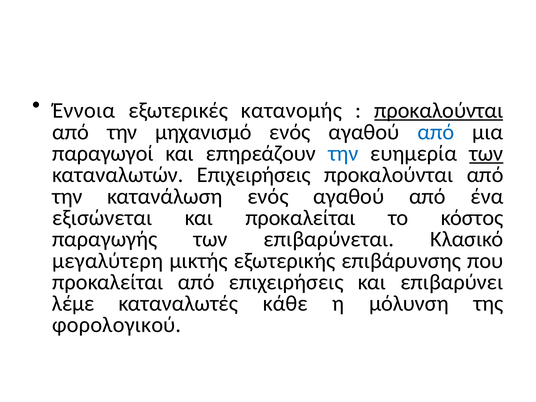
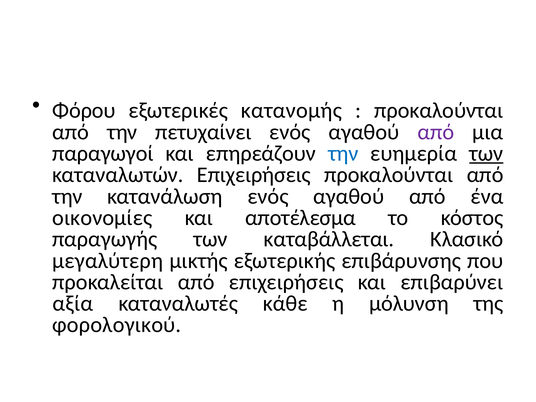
Έννοια: Έννοια -> Φόρου
προκαλούνται at (439, 111) underline: present -> none
μηχανισμό: μηχανισμό -> πετυχαίνει
από at (436, 132) colour: blue -> purple
εξισώνεται: εξισώνεται -> οικονομίες
και προκαλείται: προκαλείται -> αποτέλεσμα
επιβαρύνεται: επιβαρύνεται -> καταβάλλεται
λέμε: λέμε -> αξία
